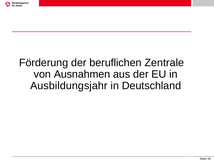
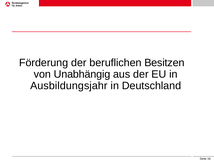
Zentrale: Zentrale -> Besitzen
Ausnahmen: Ausnahmen -> Unabhängig
